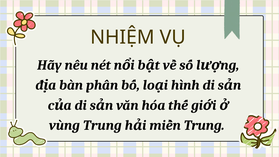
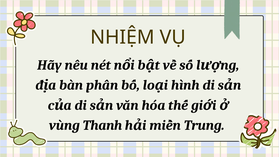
vùng Trung: Trung -> Thanh
